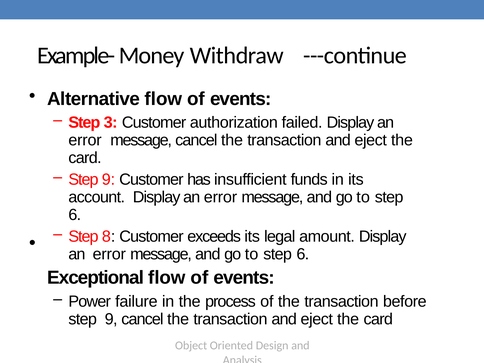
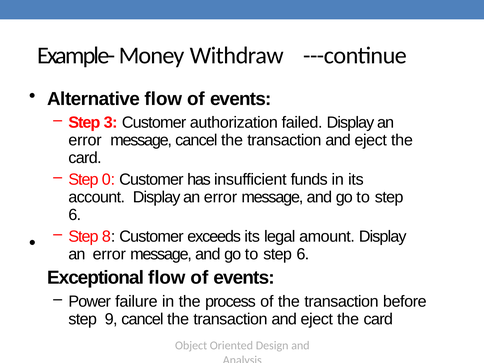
9 at (108, 180): 9 -> 0
